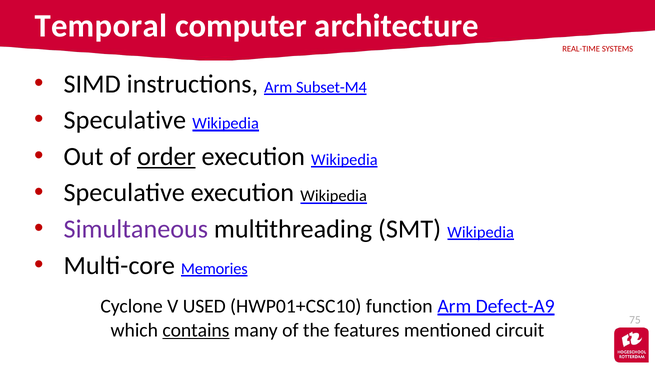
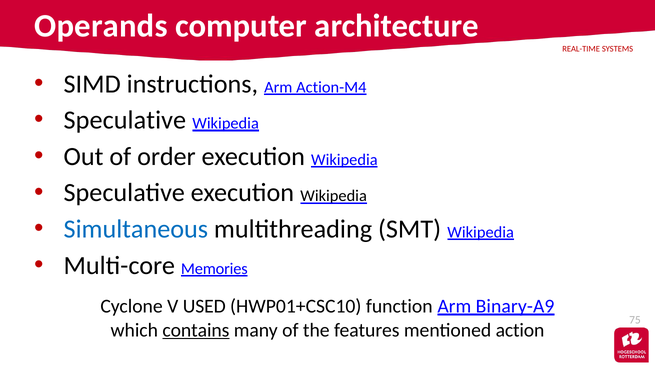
Temporal: Temporal -> Operands
Subset-M4: Subset-M4 -> Action-M4
order underline: present -> none
Simultaneous colour: purple -> blue
Defect-A9: Defect-A9 -> Binary-A9
circuit: circuit -> action
